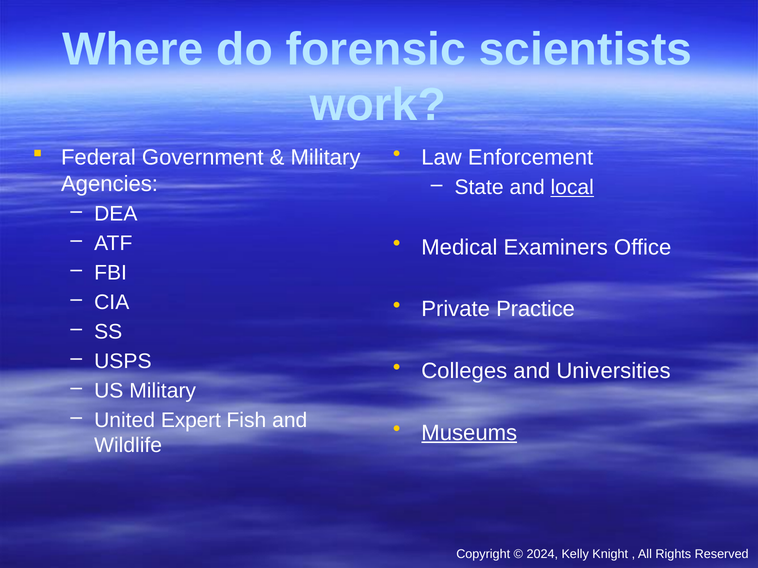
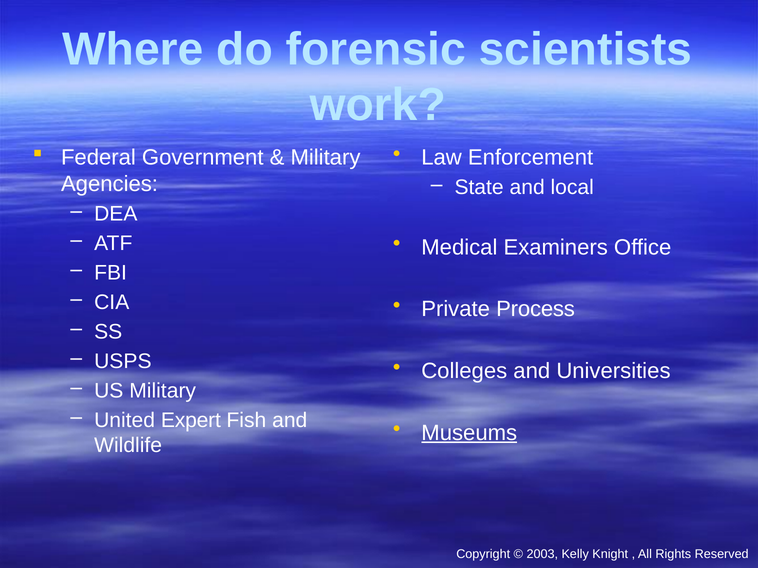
local underline: present -> none
Practice: Practice -> Process
2024: 2024 -> 2003
